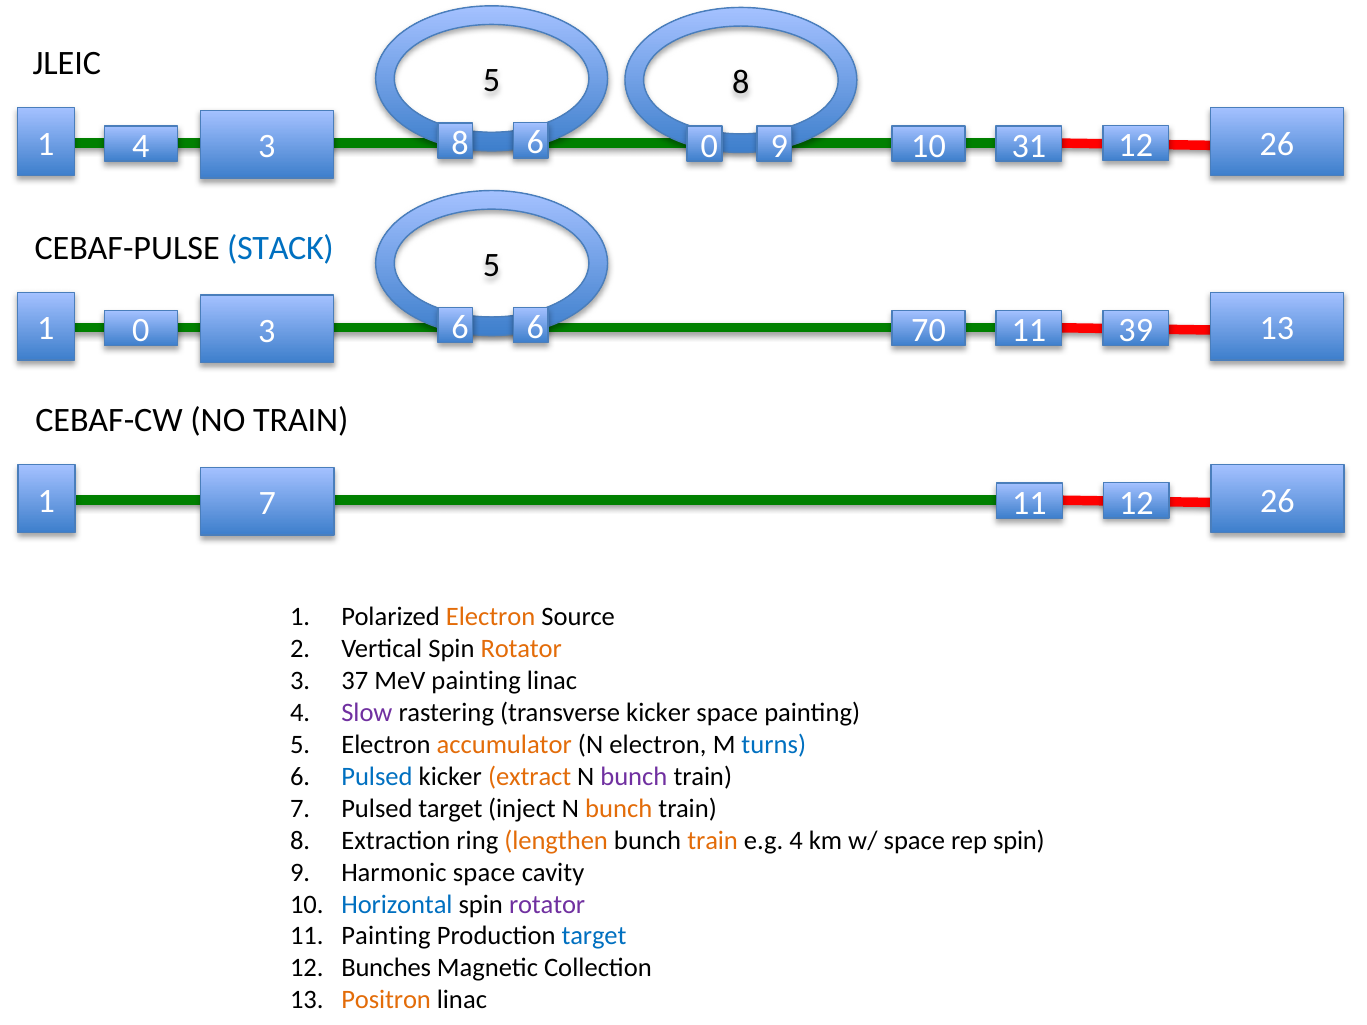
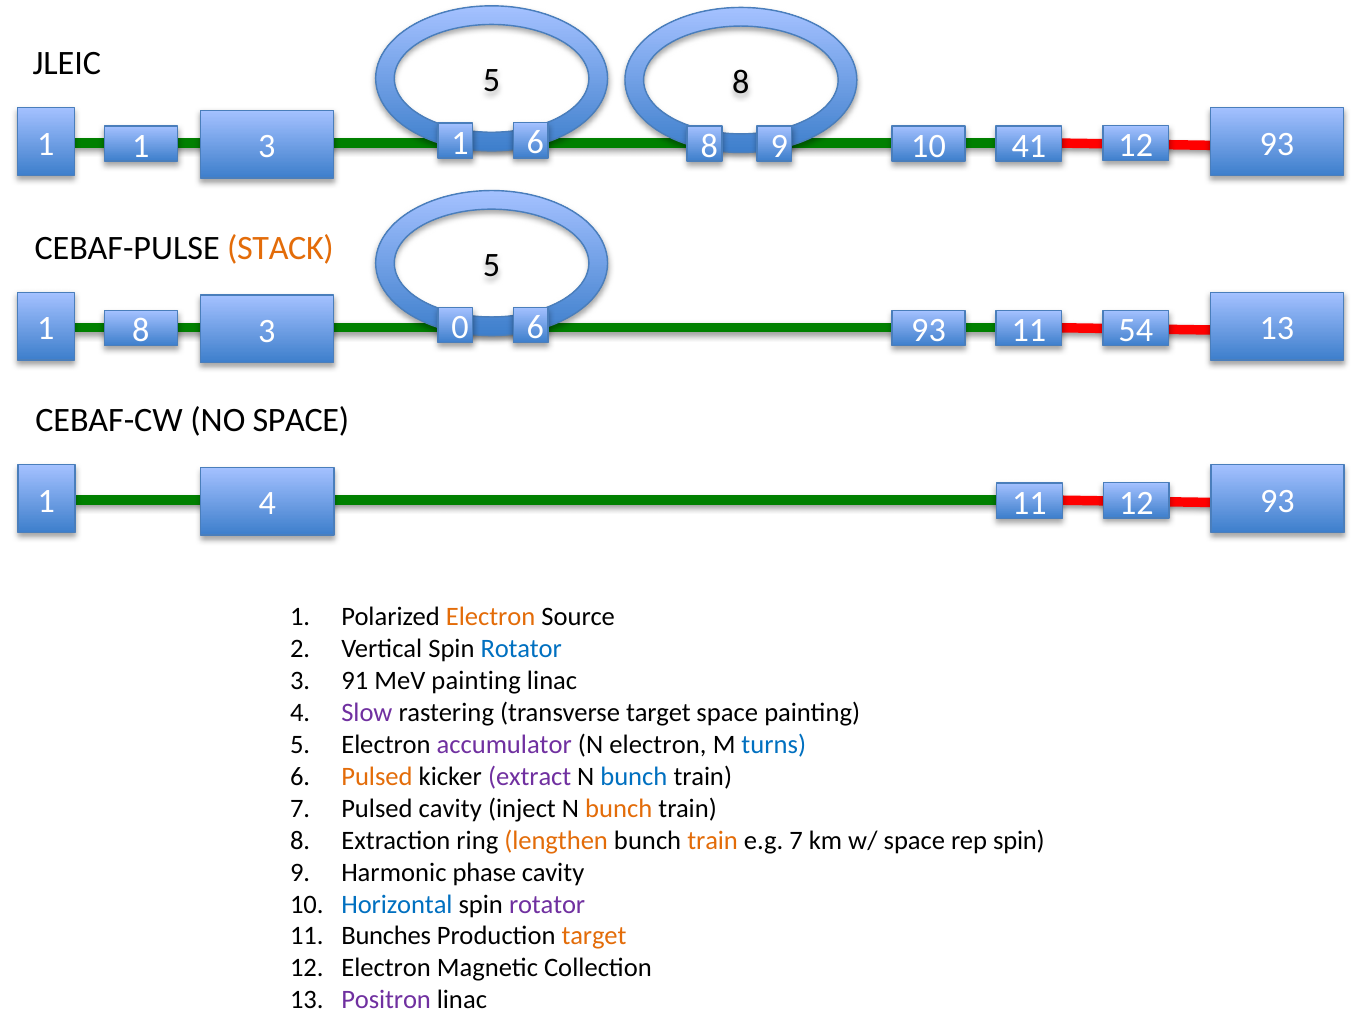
1 4: 4 -> 1
3 8: 8 -> 1
6 0: 0 -> 8
31: 31 -> 41
26 at (1277, 144): 26 -> 93
STACK colour: blue -> orange
1 0: 0 -> 8
3 6: 6 -> 0
6 70: 70 -> 93
39: 39 -> 54
NO TRAIN: TRAIN -> SPACE
1 7: 7 -> 4
11 12 26: 26 -> 93
Rotator at (521, 649) colour: orange -> blue
37: 37 -> 91
transverse kicker: kicker -> target
accumulator colour: orange -> purple
Pulsed at (377, 777) colour: blue -> orange
extract colour: orange -> purple
bunch at (634, 777) colour: purple -> blue
Pulsed target: target -> cavity
e.g 4: 4 -> 7
Harmonic space: space -> phase
11 Painting: Painting -> Bunches
target at (594, 936) colour: blue -> orange
12 Bunches: Bunches -> Electron
Positron colour: orange -> purple
